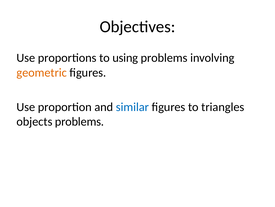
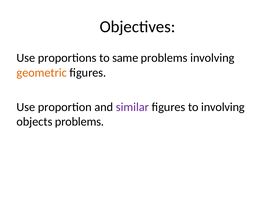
using: using -> same
similar colour: blue -> purple
to triangles: triangles -> involving
